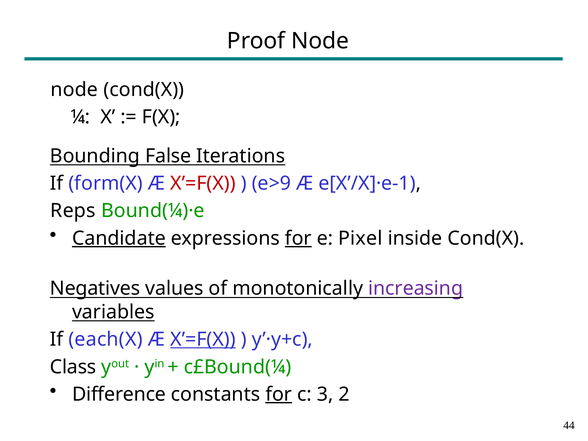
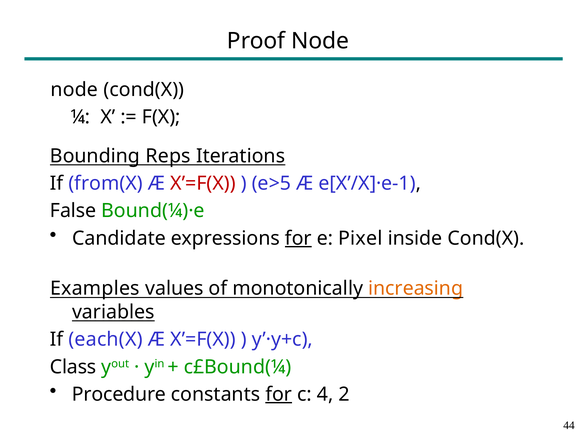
False: False -> Reps
form(X: form(X -> from(X
e>9: e>9 -> e>5
Reps: Reps -> False
Candidate underline: present -> none
Negatives: Negatives -> Examples
increasing colour: purple -> orange
X’=F(X at (203, 339) underline: present -> none
Difference: Difference -> Procedure
3: 3 -> 4
